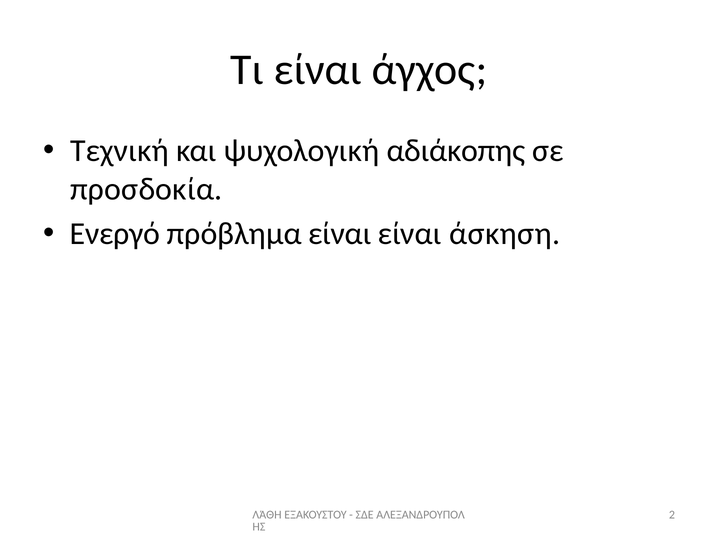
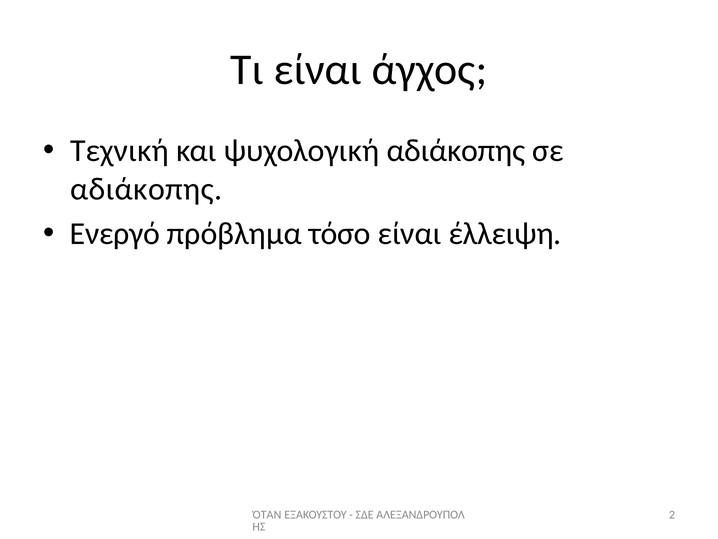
προσδοκία at (146, 189): προσδοκία -> αδιάκοπης
πρόβλημα είναι: είναι -> τόσο
άσκηση: άσκηση -> έλλειψη
ΛΆΘΗ: ΛΆΘΗ -> ΌΤΑΝ
